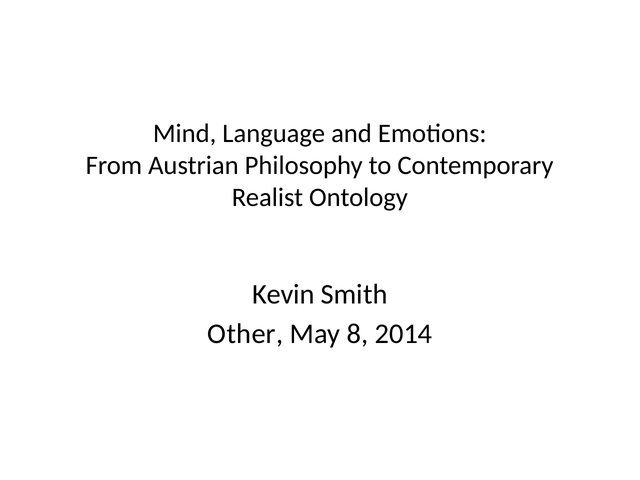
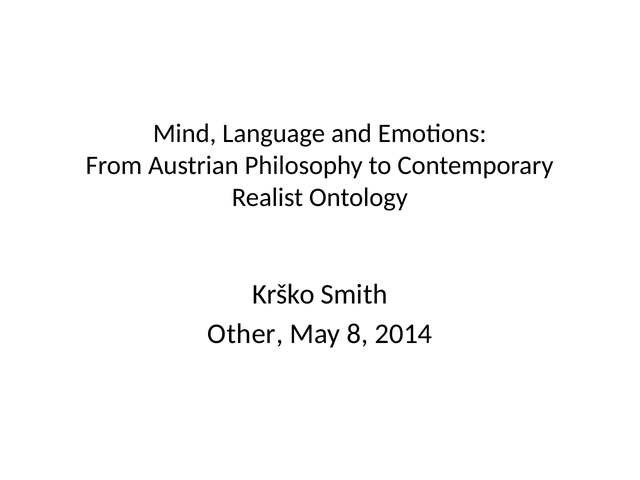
Kevin: Kevin -> Krško
